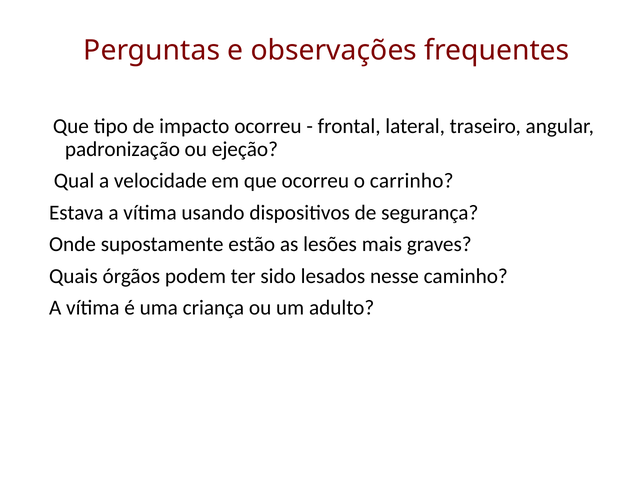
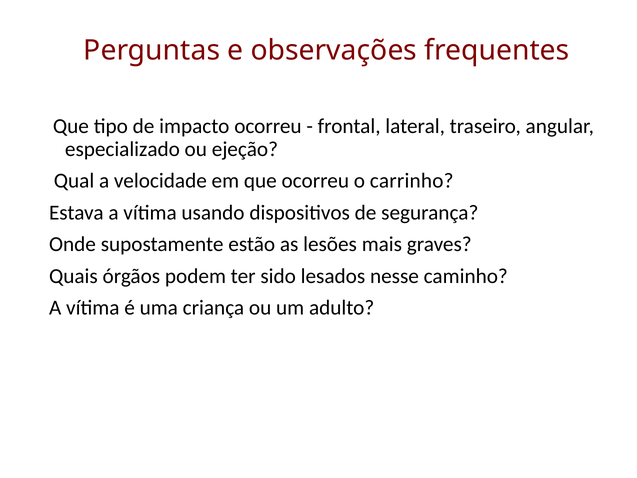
padronização: padronização -> especializado
